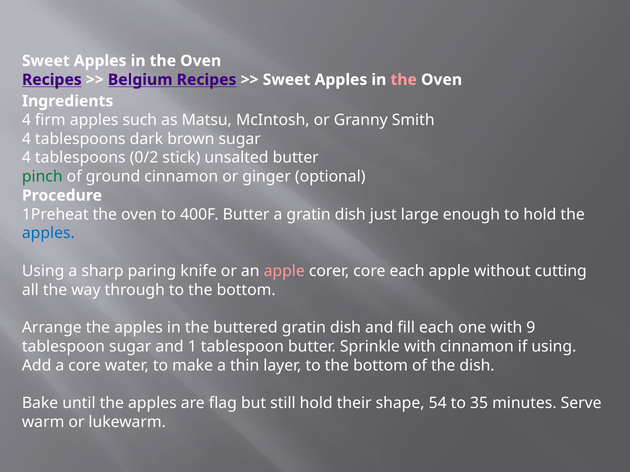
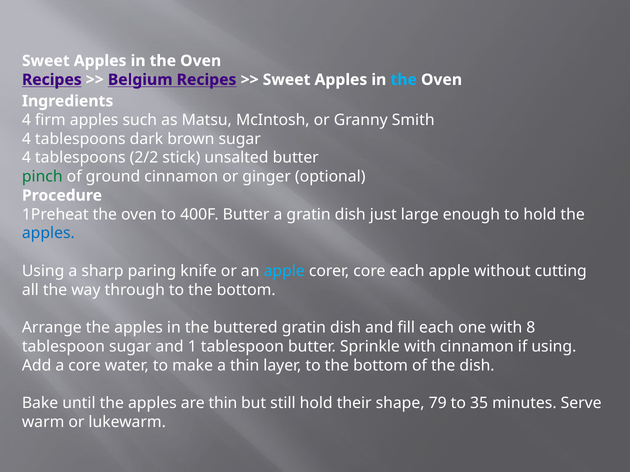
the at (404, 80) colour: pink -> light blue
0/2: 0/2 -> 2/2
apple at (284, 271) colour: pink -> light blue
9: 9 -> 8
are flag: flag -> thin
54: 54 -> 79
